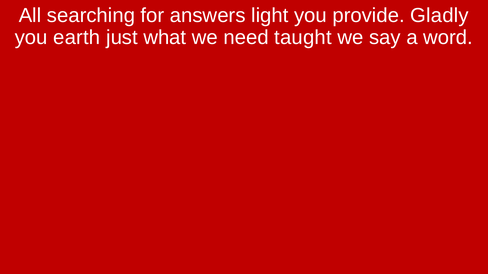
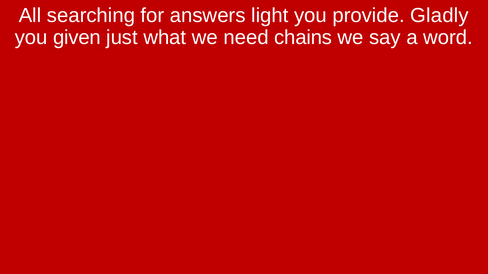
earth: earth -> given
taught: taught -> chains
